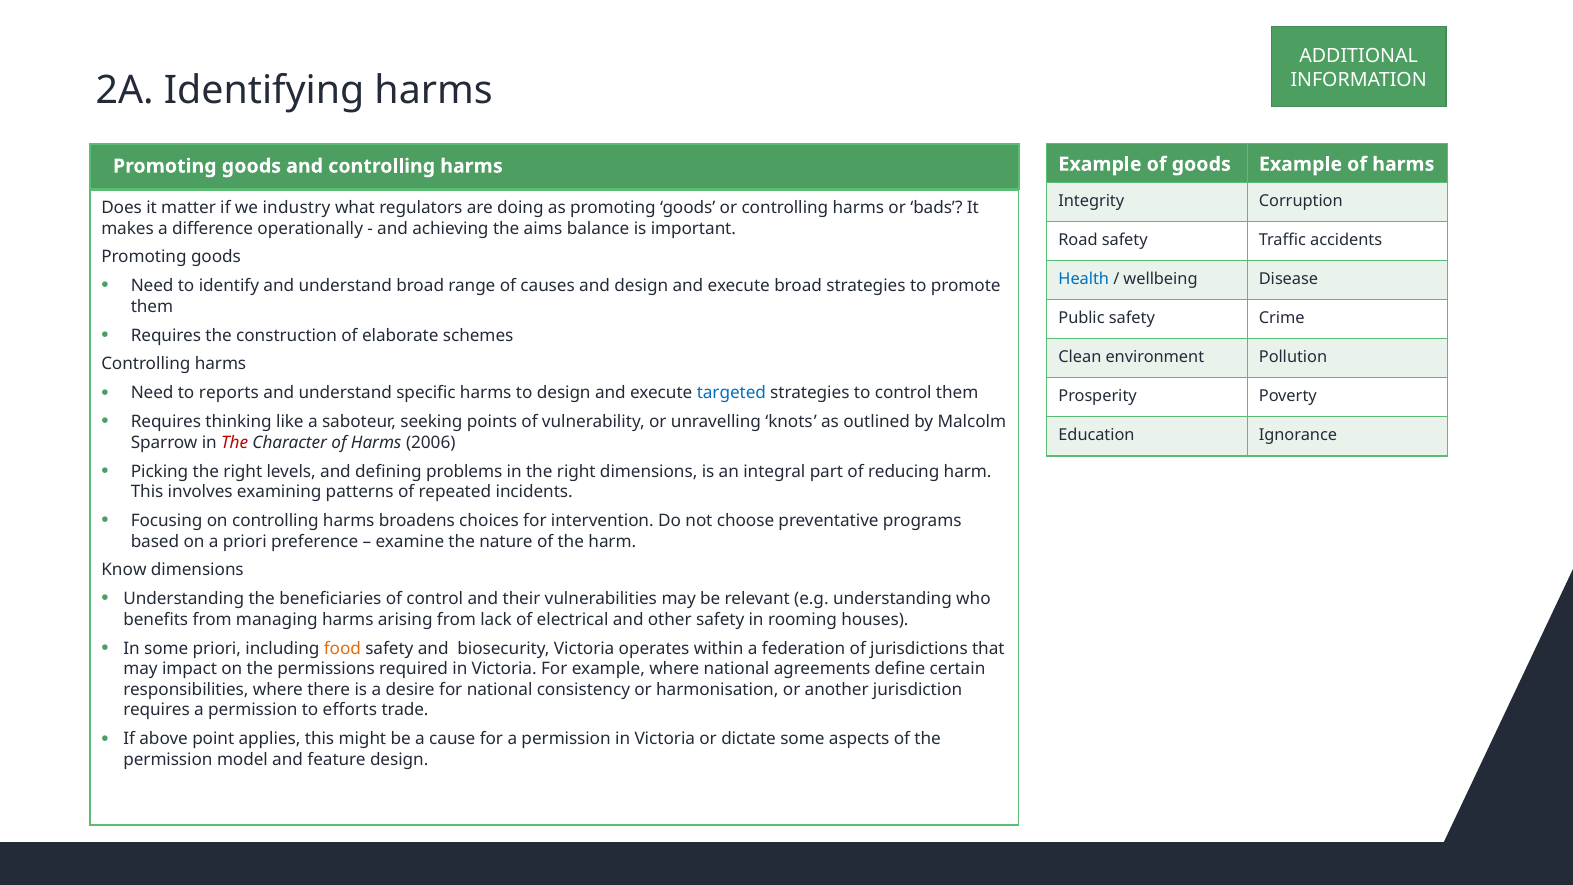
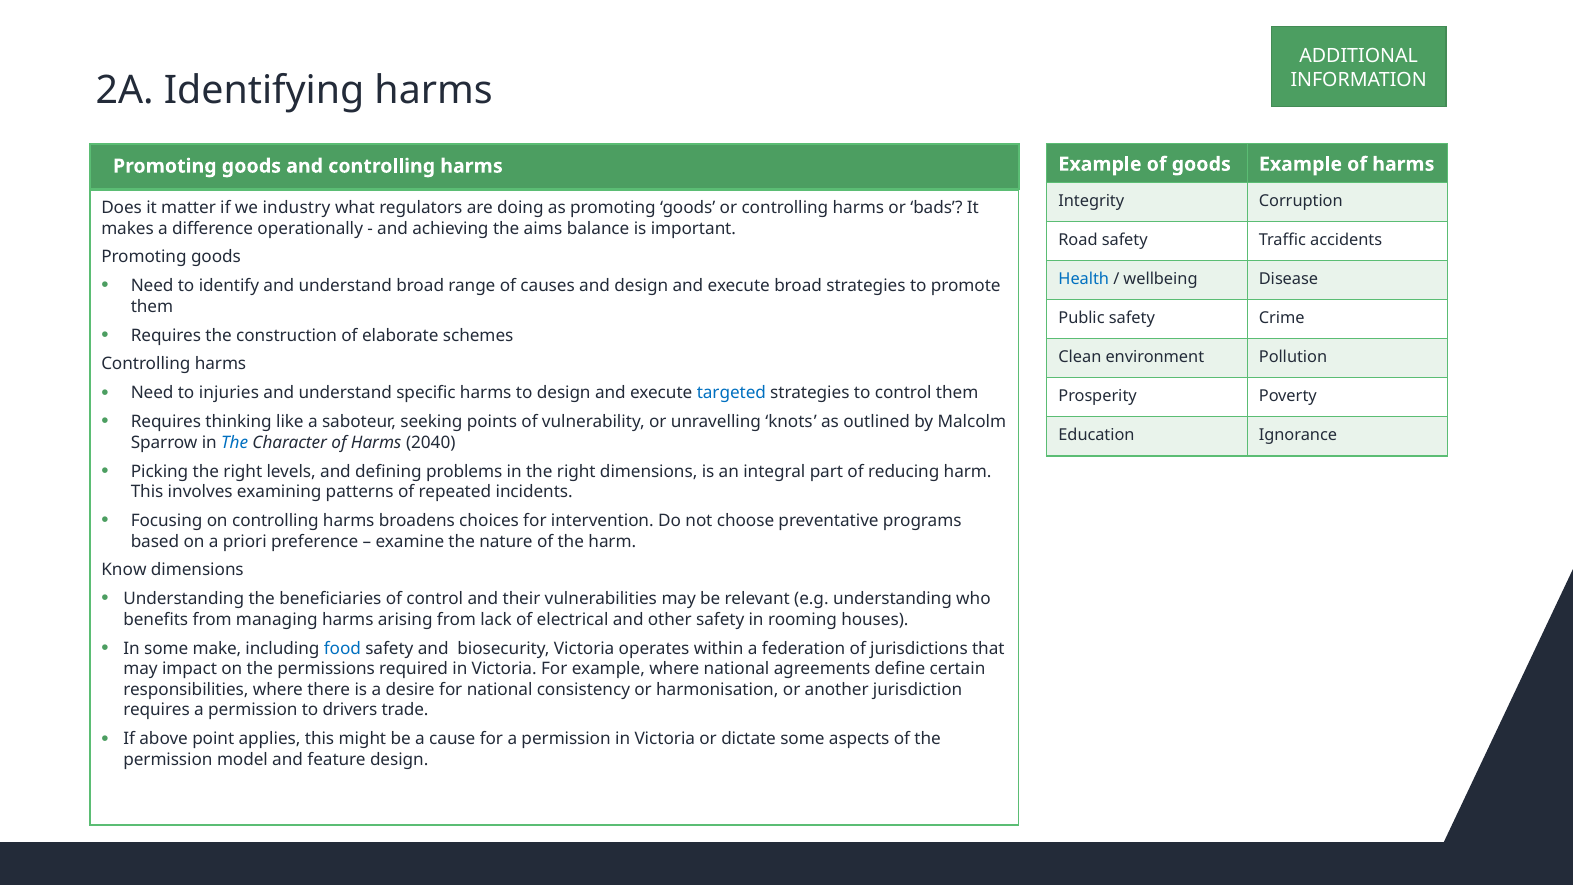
reports: reports -> injuries
The at (235, 442) colour: red -> blue
2006: 2006 -> 2040
some priori: priori -> make
food colour: orange -> blue
efforts: efforts -> drivers
